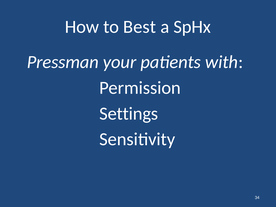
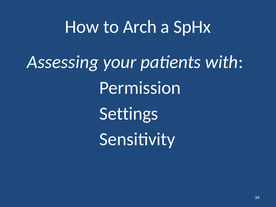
Best: Best -> Arch
Pressman: Pressman -> Assessing
